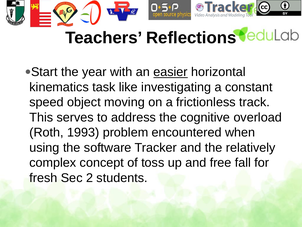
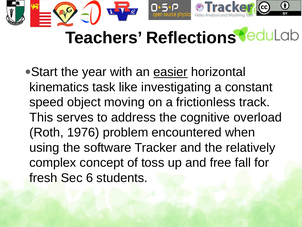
1993: 1993 -> 1976
2: 2 -> 6
